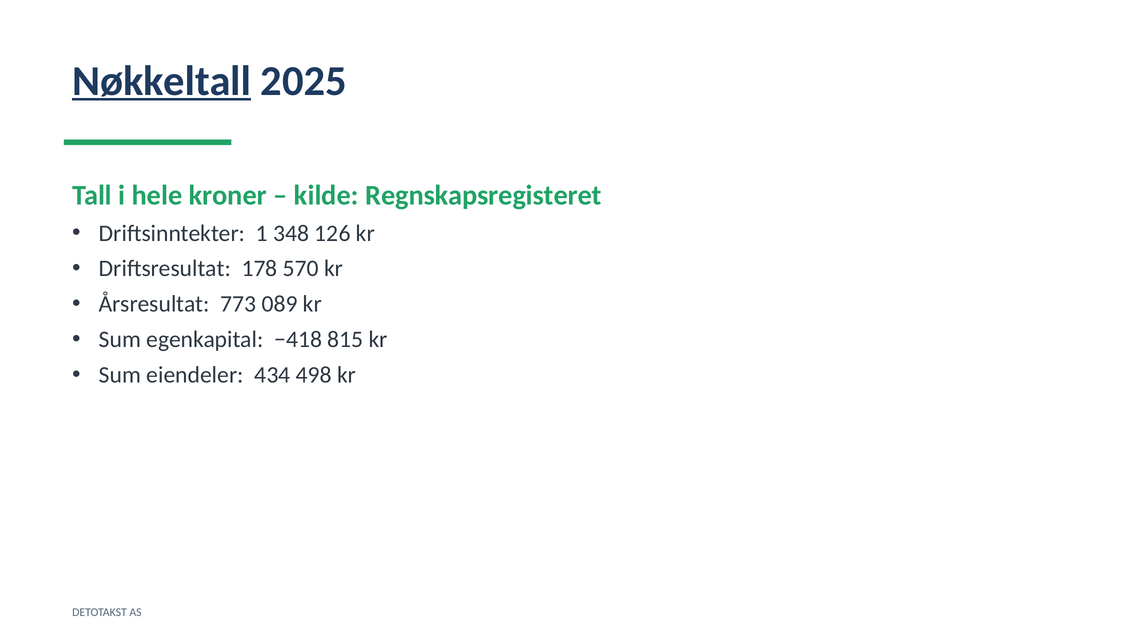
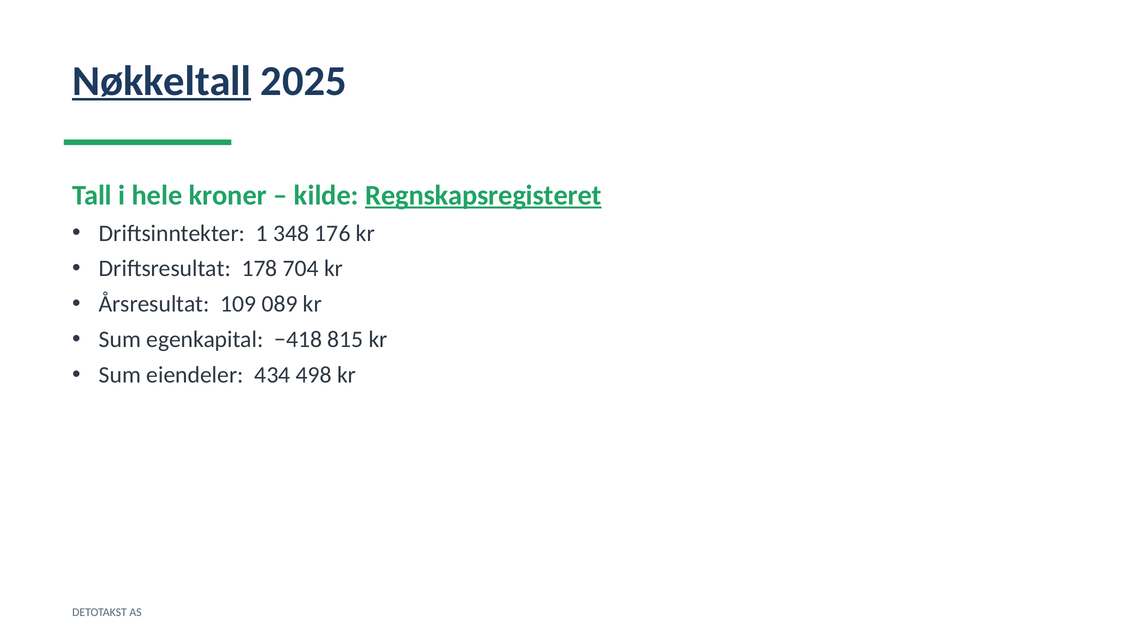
Regnskapsregisteret underline: none -> present
126: 126 -> 176
570: 570 -> 704
773: 773 -> 109
